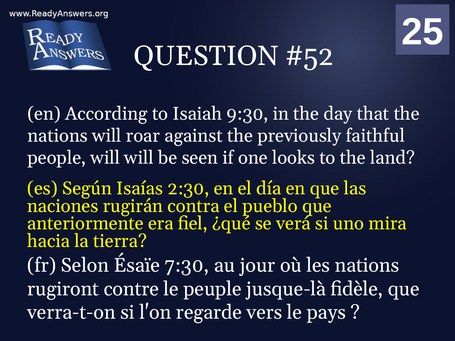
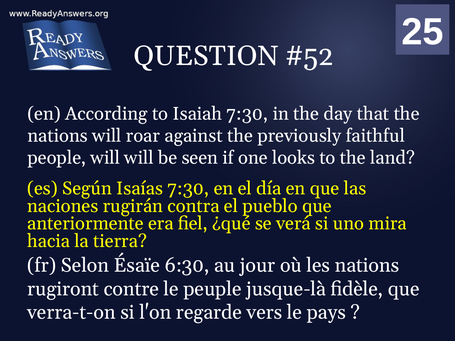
Isaiah 9:30: 9:30 -> 7:30
Isaías 2:30: 2:30 -> 7:30
7:30: 7:30 -> 6:30
